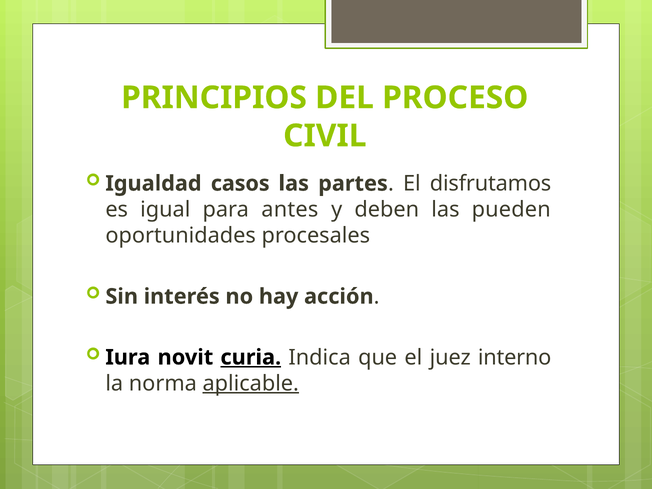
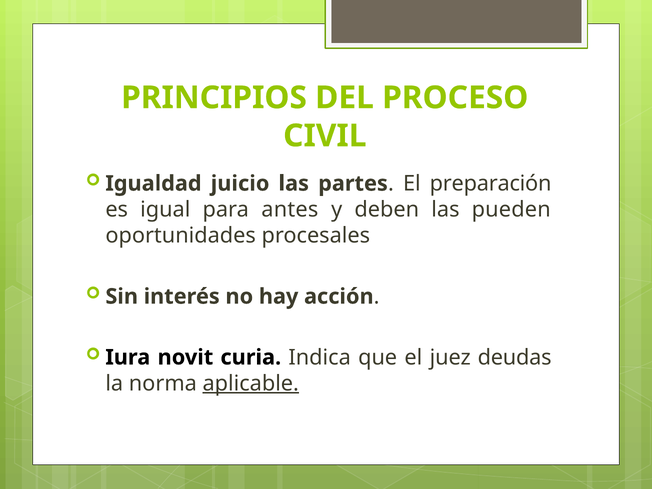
casos: casos -> juicio
disfrutamos: disfrutamos -> preparación
curia underline: present -> none
interno: interno -> deudas
